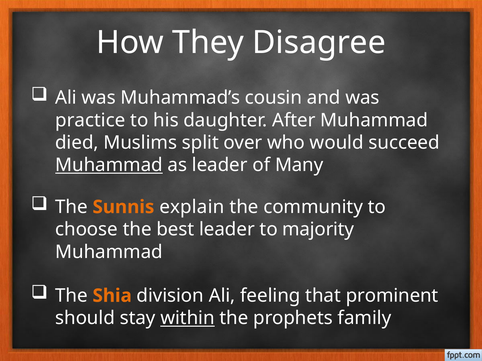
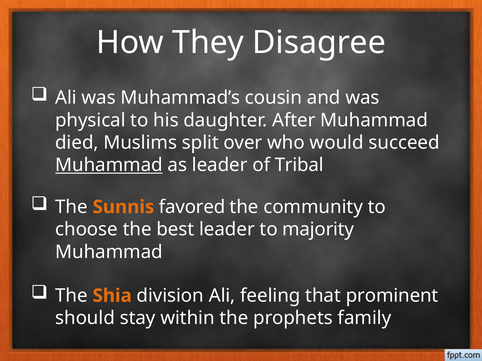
practice: practice -> physical
Many: Many -> Tribal
explain: explain -> favored
within underline: present -> none
